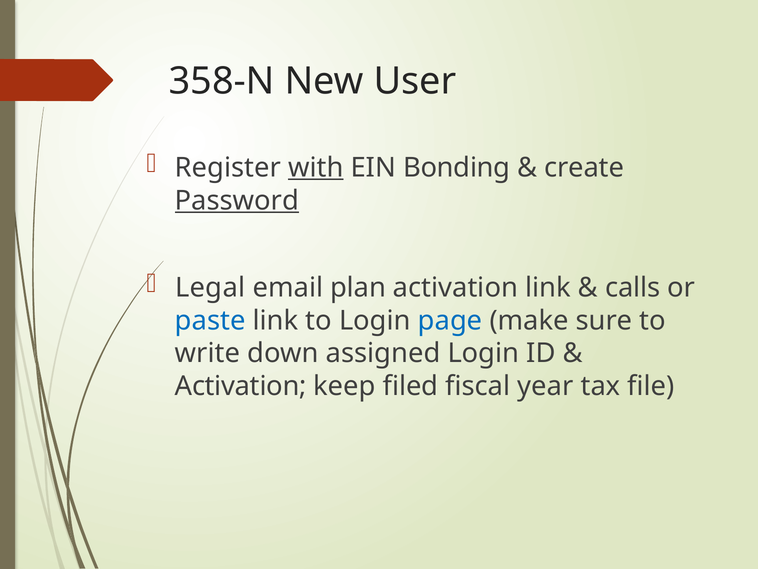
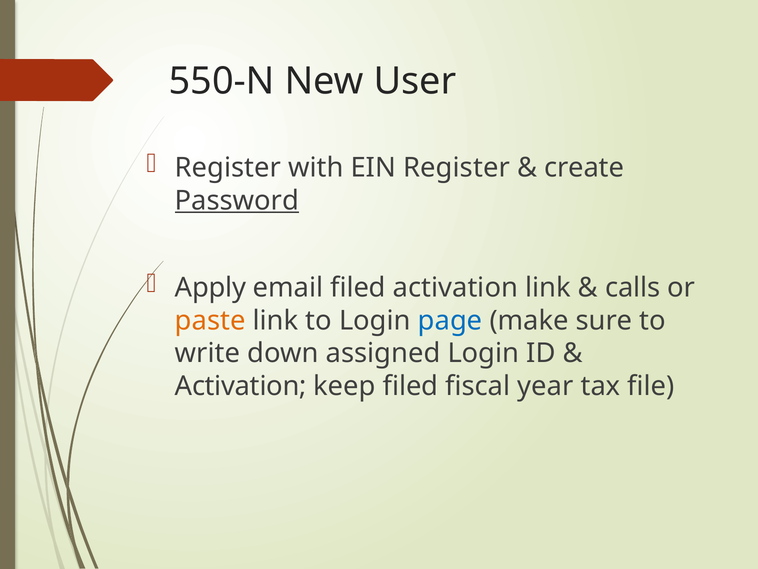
358-N: 358-N -> 550-N
with underline: present -> none
EIN Bonding: Bonding -> Register
Legal: Legal -> Apply
email plan: plan -> filed
paste colour: blue -> orange
